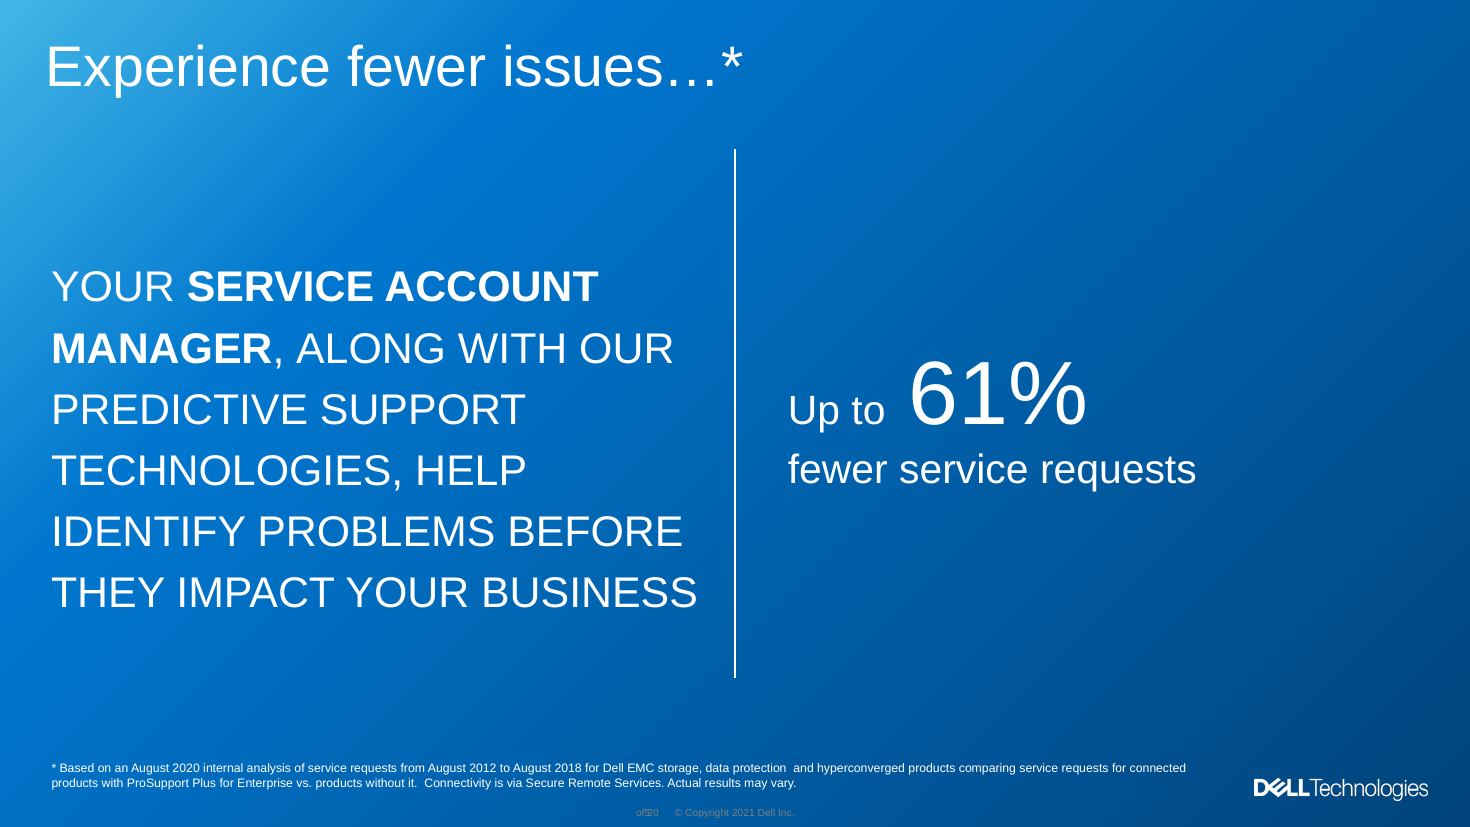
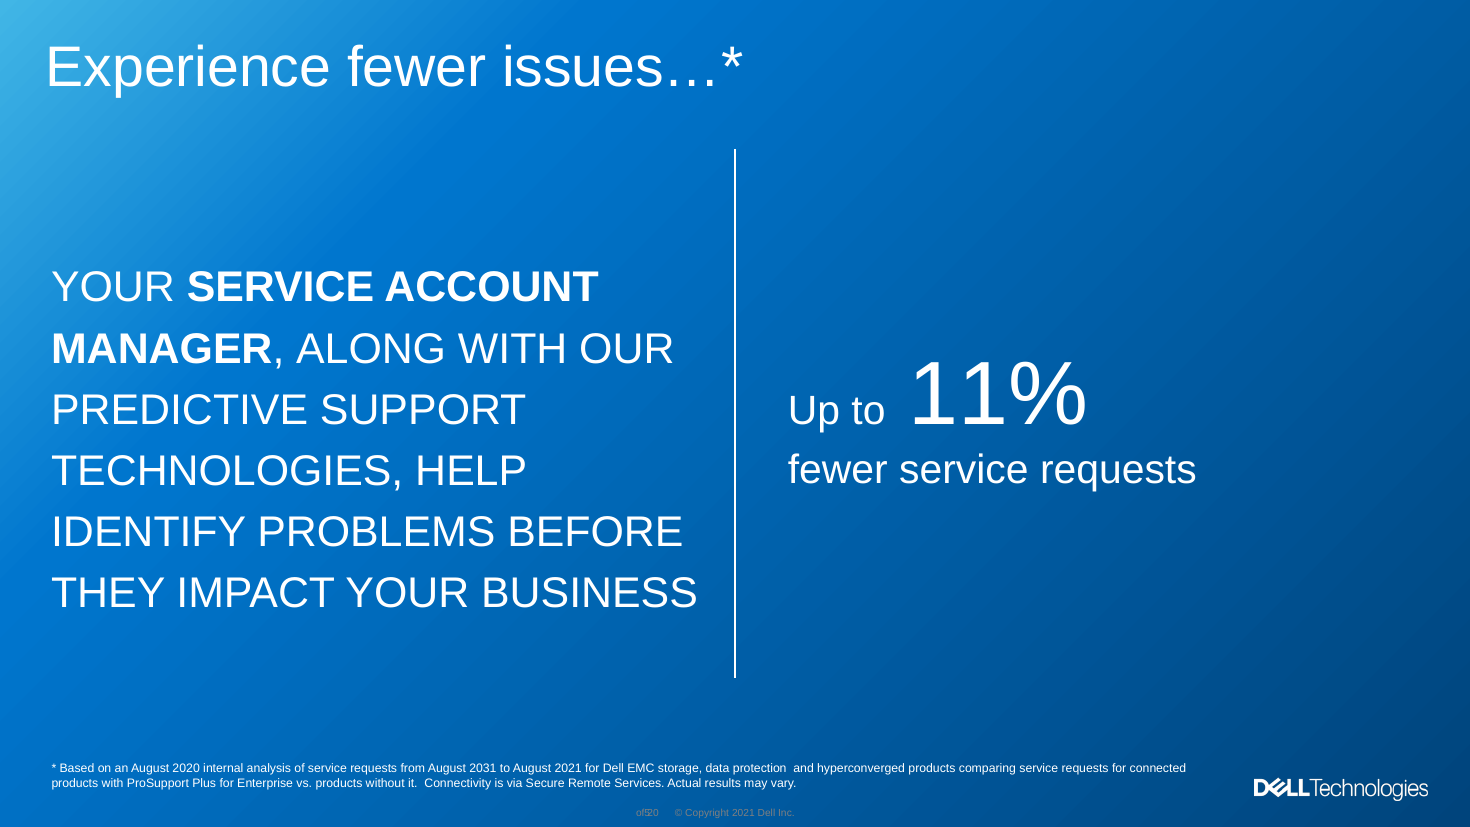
61%: 61% -> 11%
2012: 2012 -> 2031
August 2018: 2018 -> 2021
